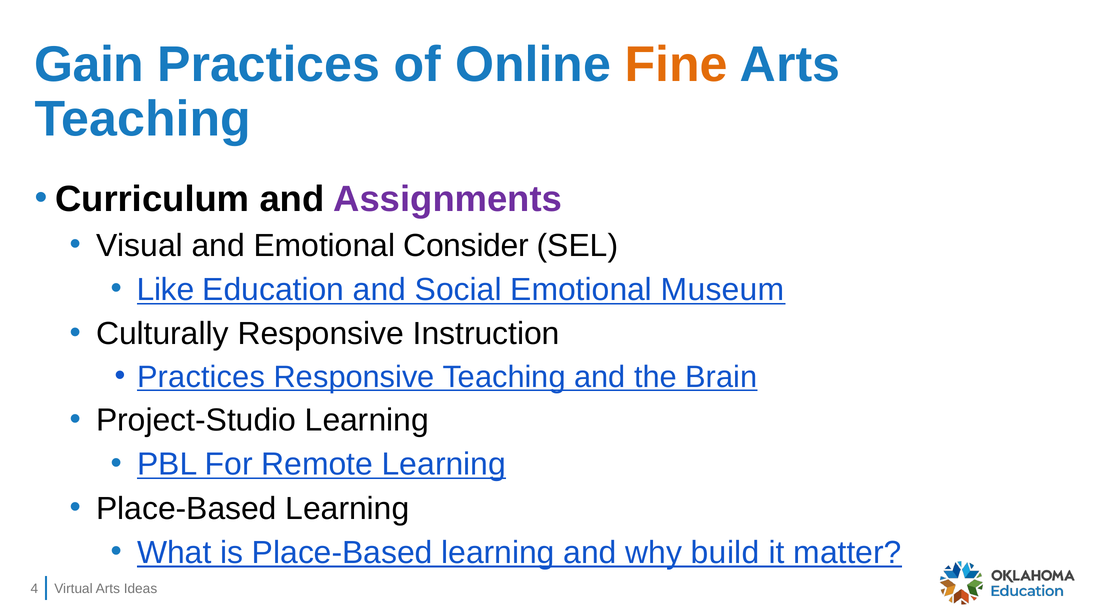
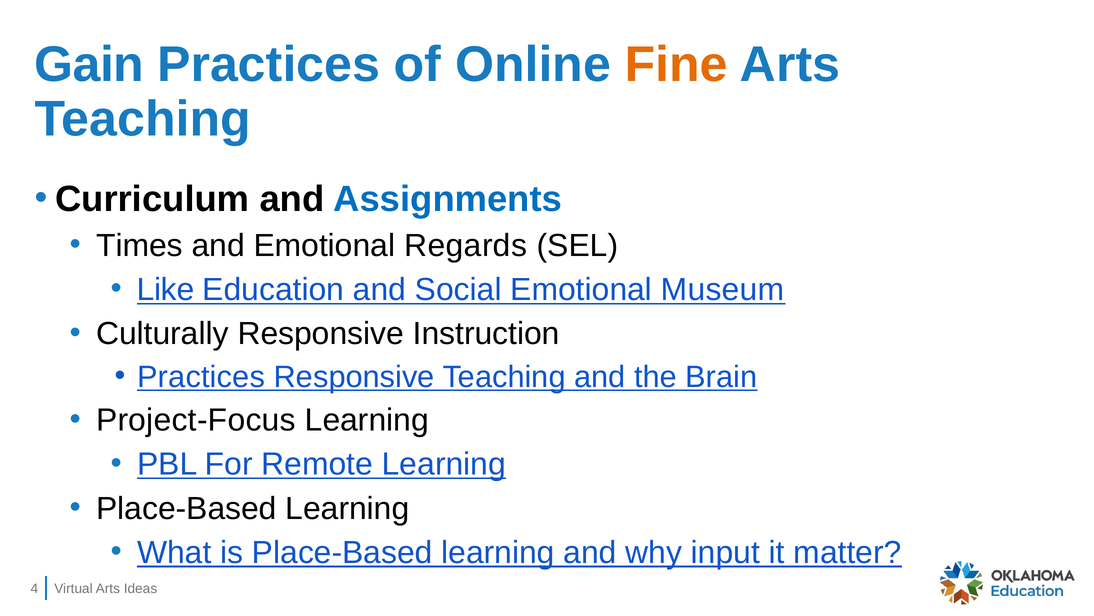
Assignments colour: purple -> blue
Visual: Visual -> Times
Consider: Consider -> Regards
Project-Studio: Project-Studio -> Project-Focus
build: build -> input
